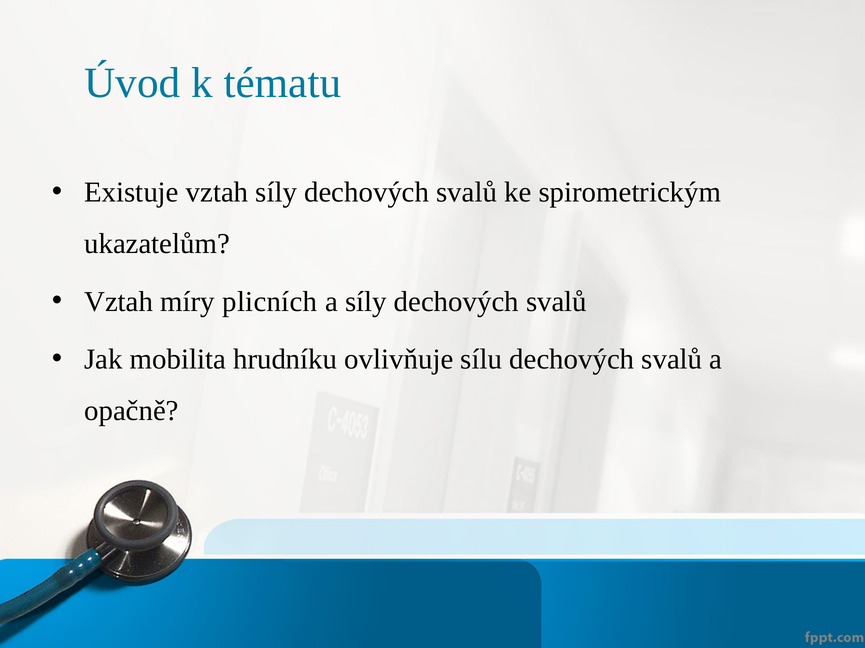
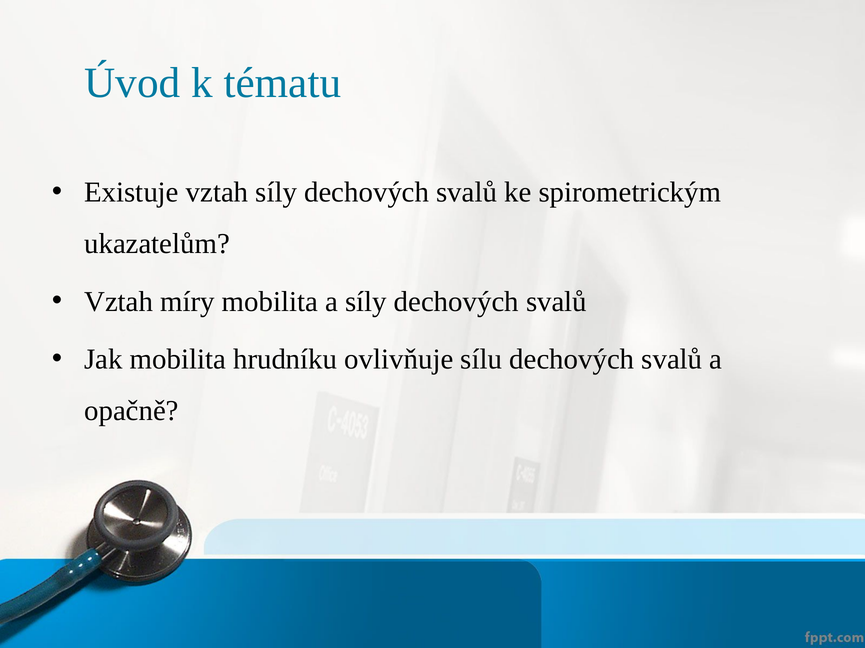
míry plicních: plicních -> mobilita
